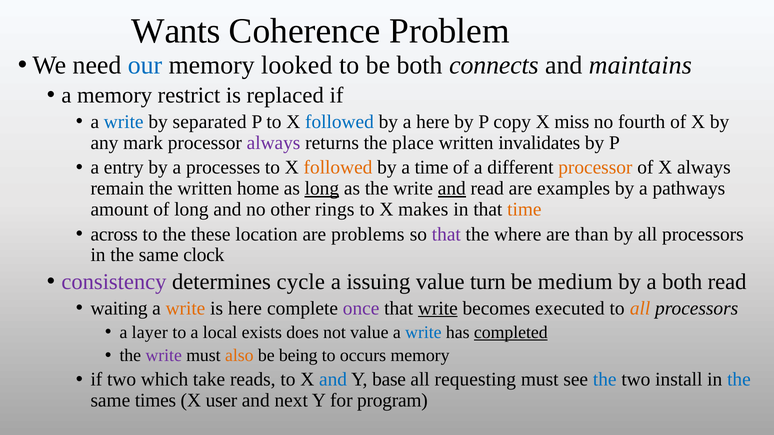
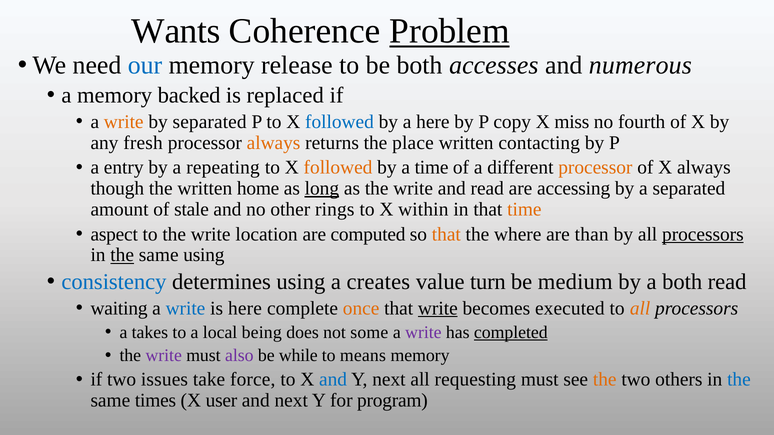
Problem underline: none -> present
looked: looked -> release
connects: connects -> accesses
maintains: maintains -> numerous
restrict: restrict -> backed
write at (124, 122) colour: blue -> orange
mark: mark -> fresh
always at (274, 143) colour: purple -> orange
invalidates: invalidates -> contacting
processes: processes -> repeating
remain: remain -> though
and at (452, 189) underline: present -> none
examples: examples -> accessing
a pathways: pathways -> separated
of long: long -> stale
makes: makes -> within
across: across -> aspect
to the these: these -> write
problems: problems -> computed
that at (446, 234) colour: purple -> orange
processors at (703, 234) underline: none -> present
the at (122, 255) underline: none -> present
same clock: clock -> using
consistency colour: purple -> blue
determines cycle: cycle -> using
issuing: issuing -> creates
write at (185, 309) colour: orange -> blue
once colour: purple -> orange
layer: layer -> takes
exists: exists -> being
not value: value -> some
write at (423, 333) colour: blue -> purple
also colour: orange -> purple
being: being -> while
occurs: occurs -> means
which: which -> issues
reads: reads -> force
Y base: base -> next
the at (605, 380) colour: blue -> orange
install: install -> others
